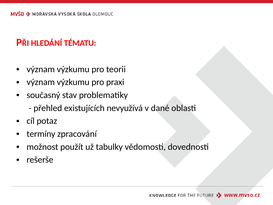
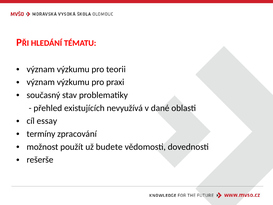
potaz: potaz -> essay
tabulky: tabulky -> budete
